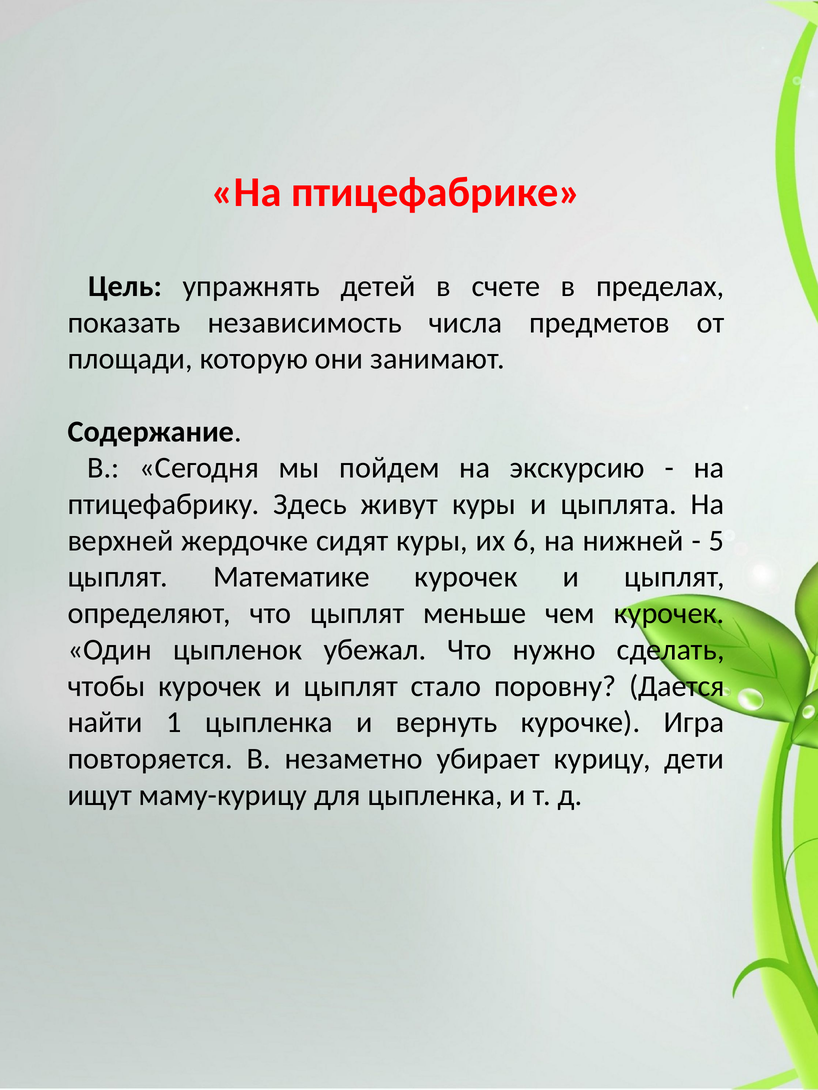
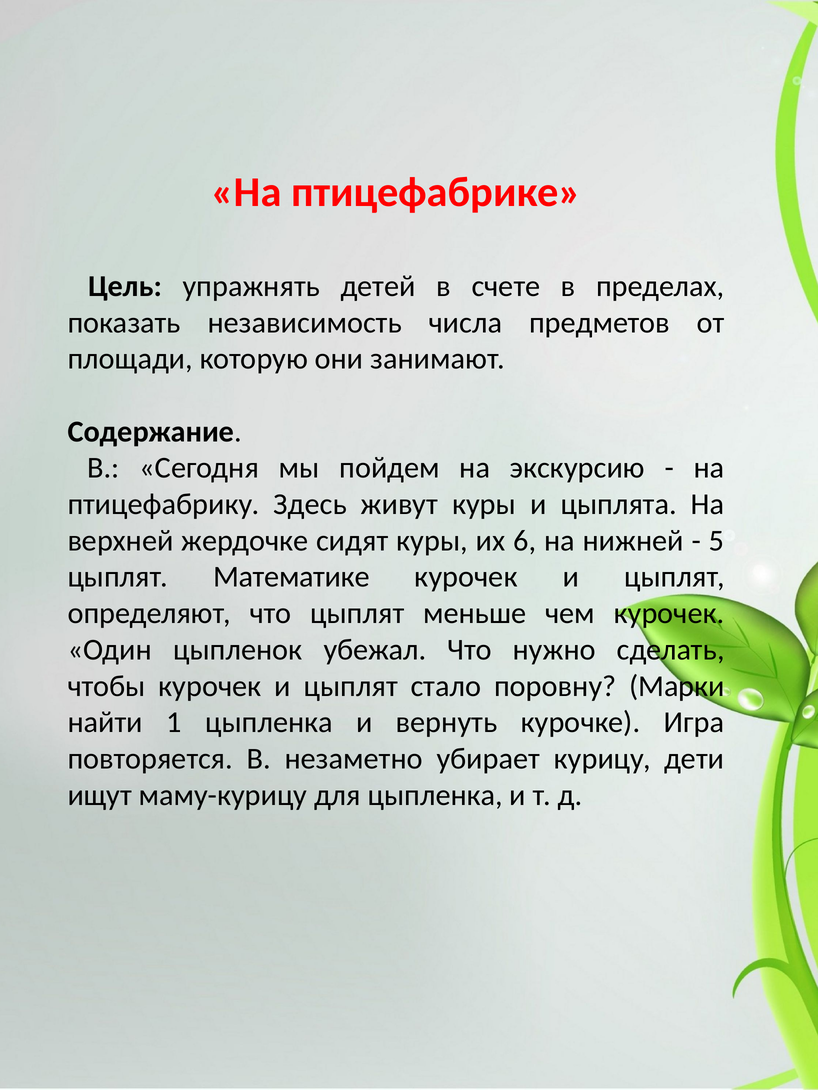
Дается: Дается -> Марки
